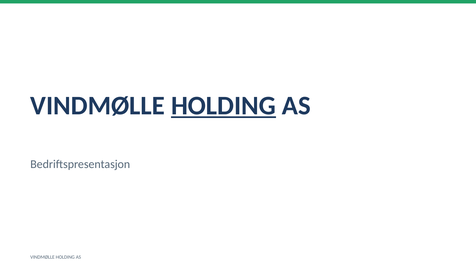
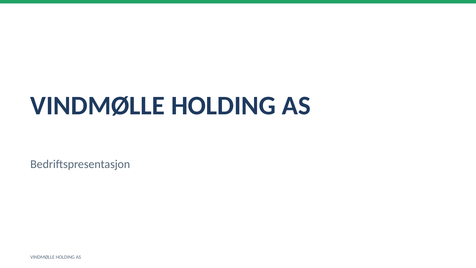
HOLDING at (223, 106) underline: present -> none
